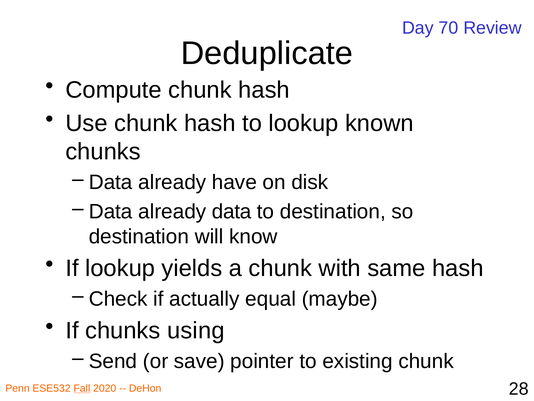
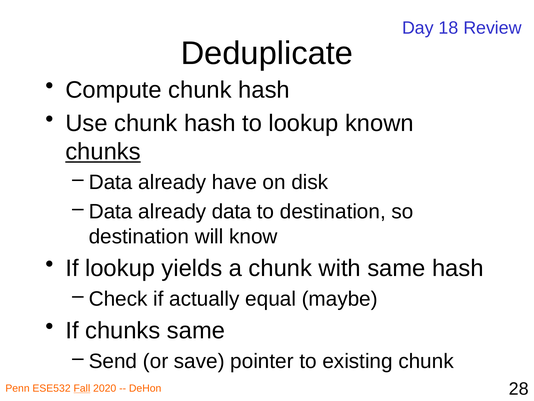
70: 70 -> 18
chunks at (103, 152) underline: none -> present
chunks using: using -> same
